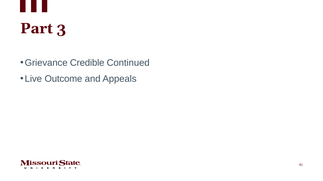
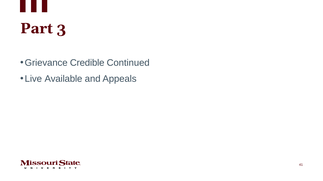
Outcome: Outcome -> Available
